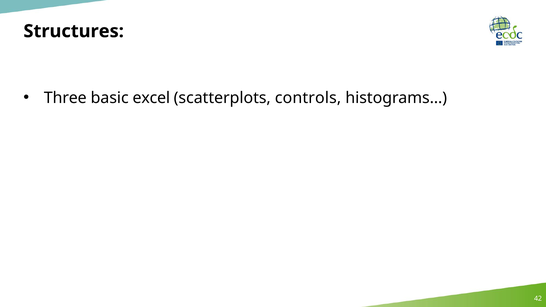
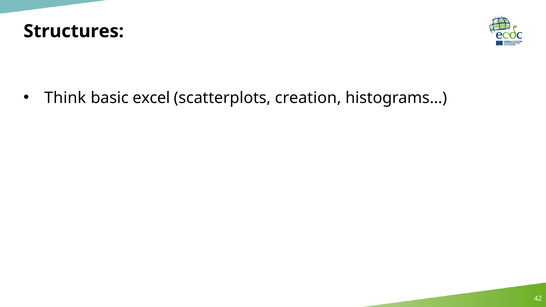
Three: Three -> Think
controls: controls -> creation
